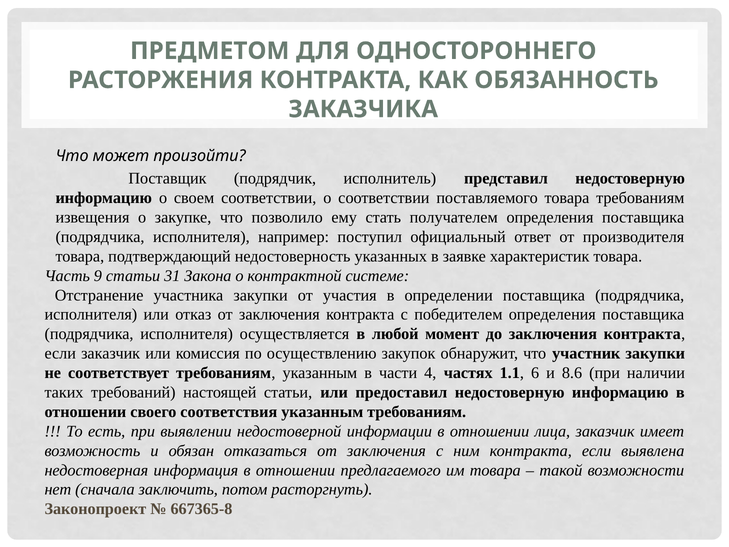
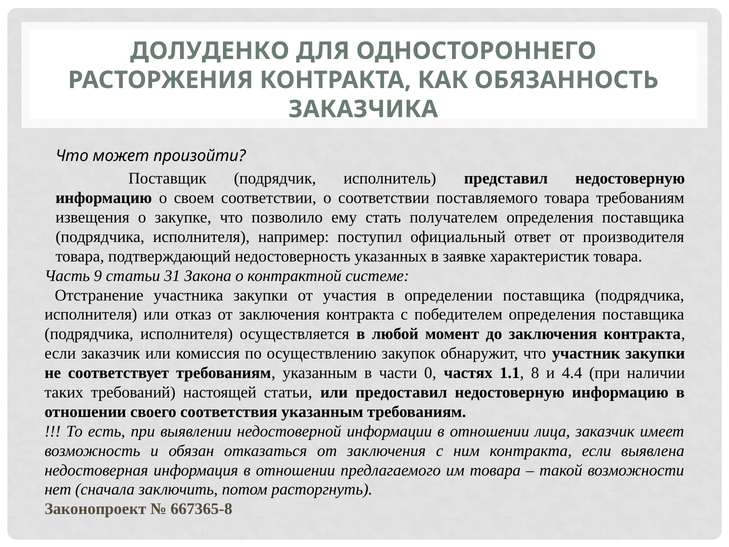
ПРЕДМЕТОМ: ПРЕДМЕТОМ -> ДОЛУДЕНКО
4: 4 -> 0
6: 6 -> 8
8.6: 8.6 -> 4.4
